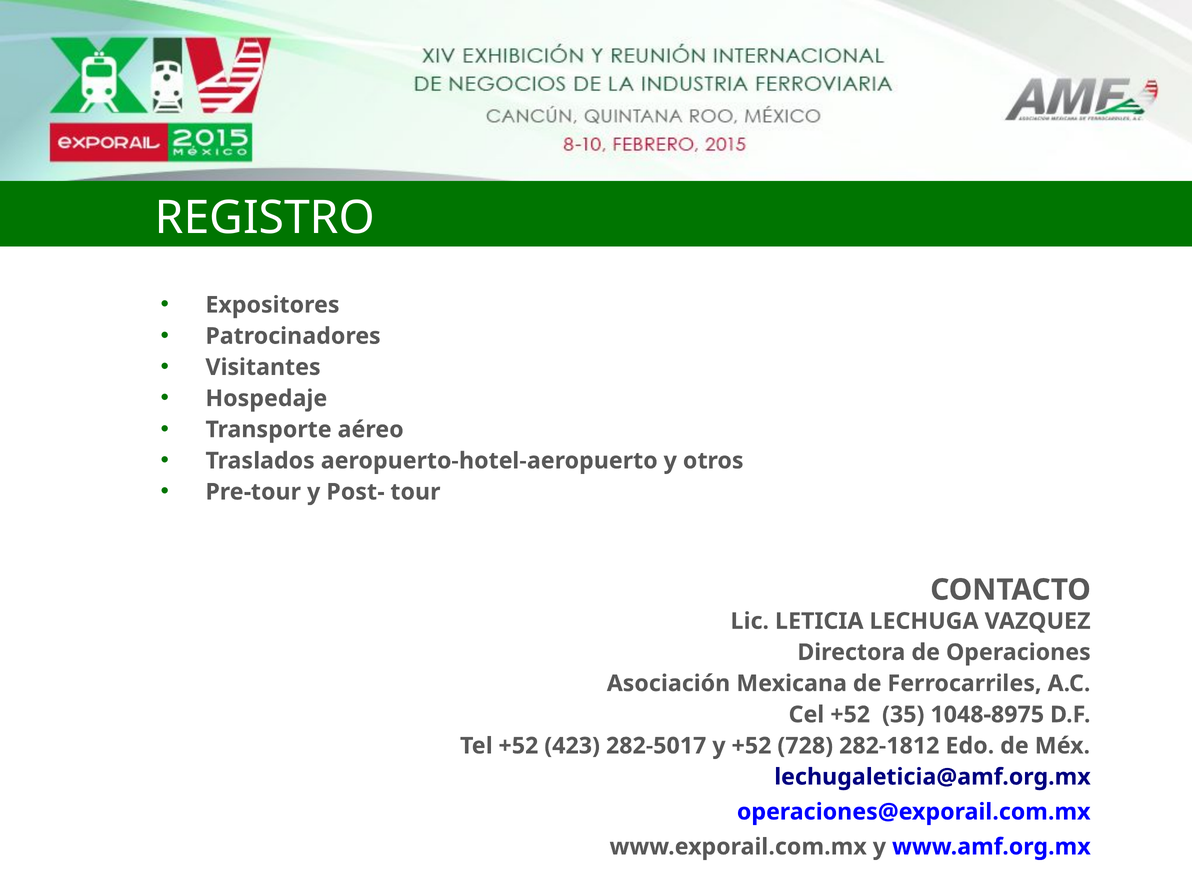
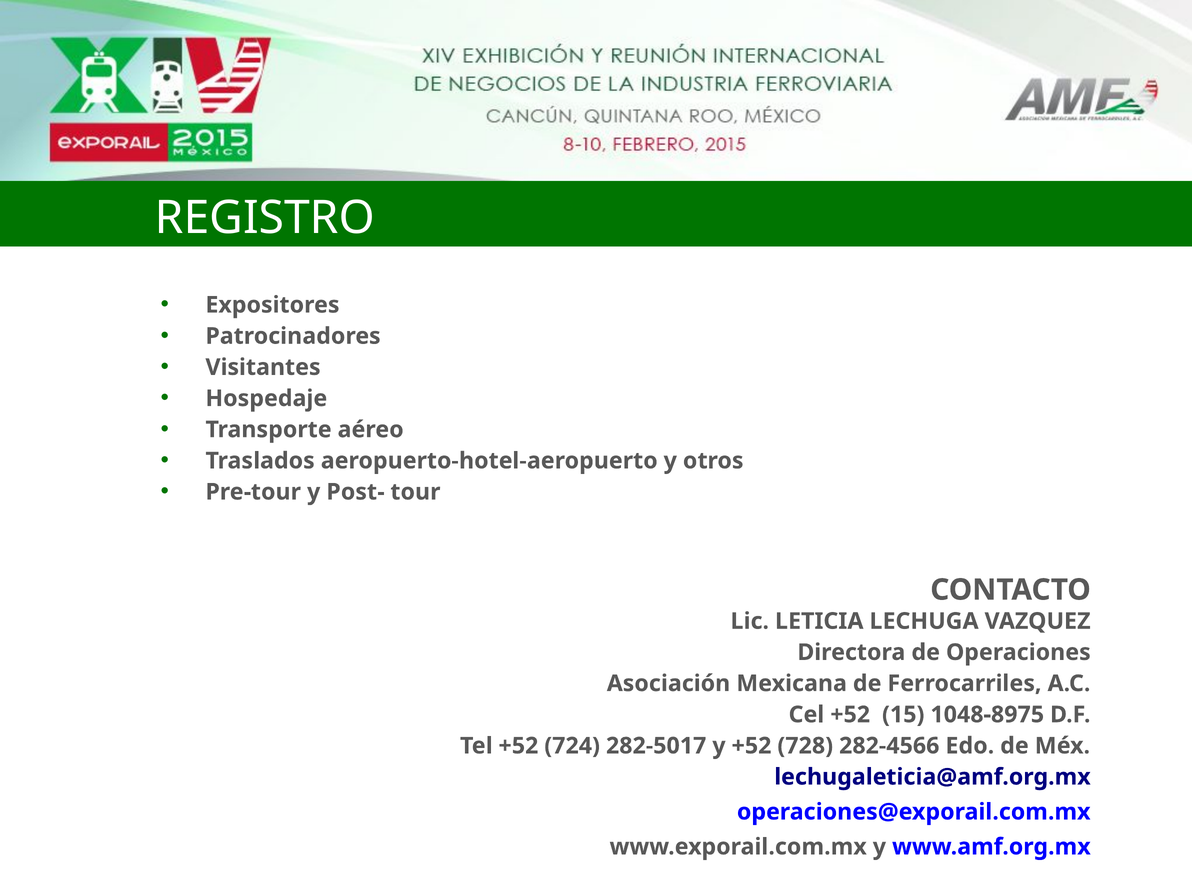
35: 35 -> 15
423: 423 -> 724
282-1812: 282-1812 -> 282-4566
